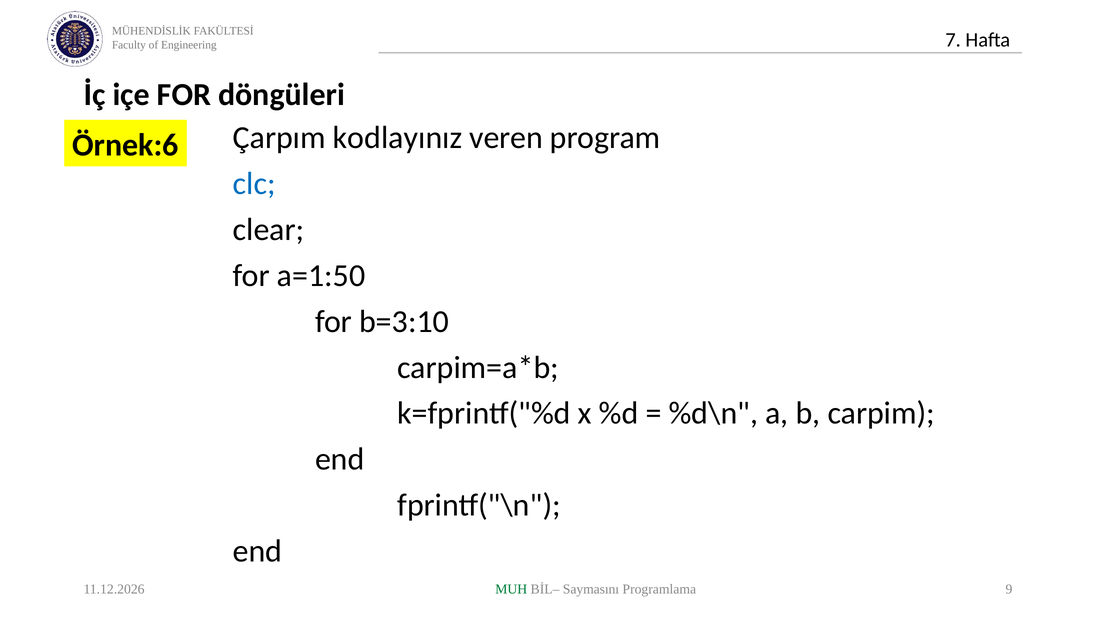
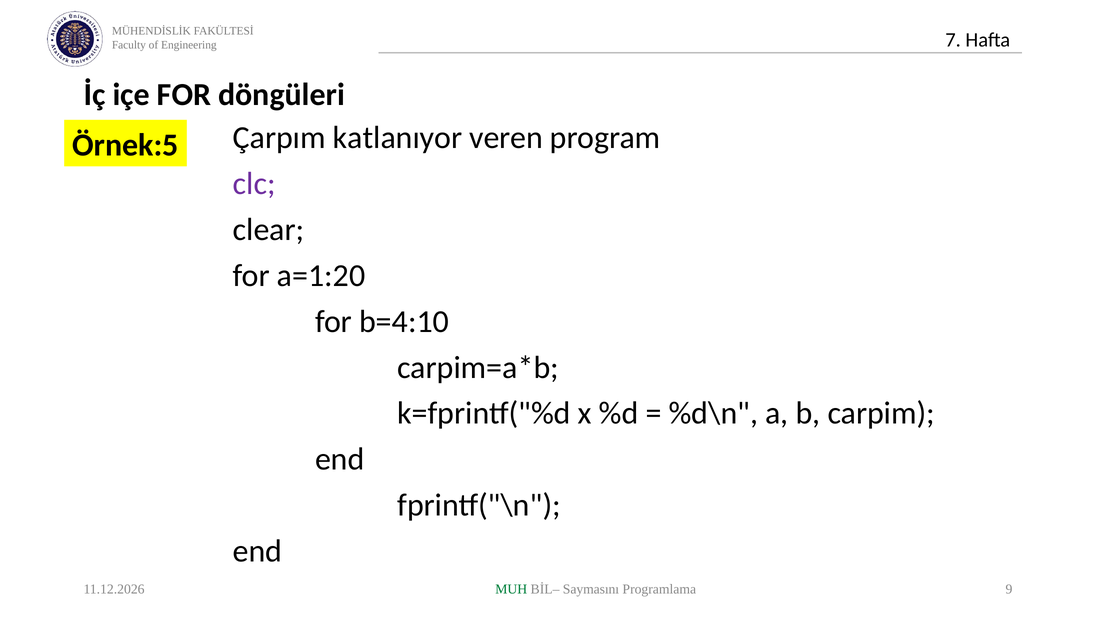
Örnek:6: Örnek:6 -> Örnek:5
kodlayınız: kodlayınız -> katlanıyor
clc colour: blue -> purple
a=1:50: a=1:50 -> a=1:20
b=3:10: b=3:10 -> b=4:10
